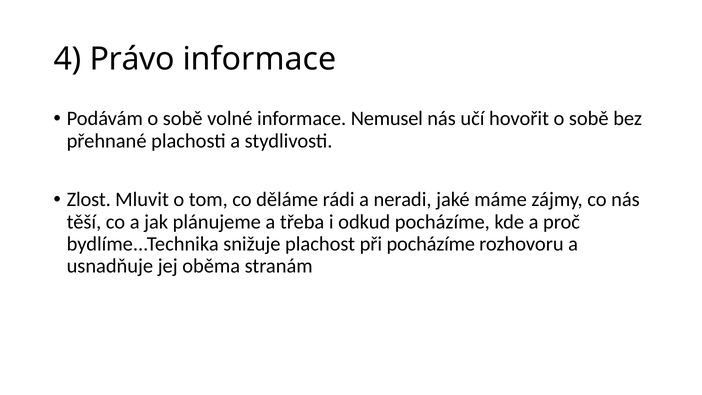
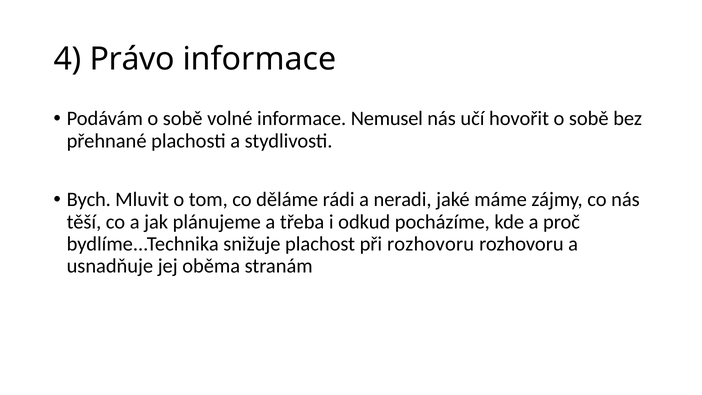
Zlost: Zlost -> Bych
při pocházíme: pocházíme -> rozhovoru
